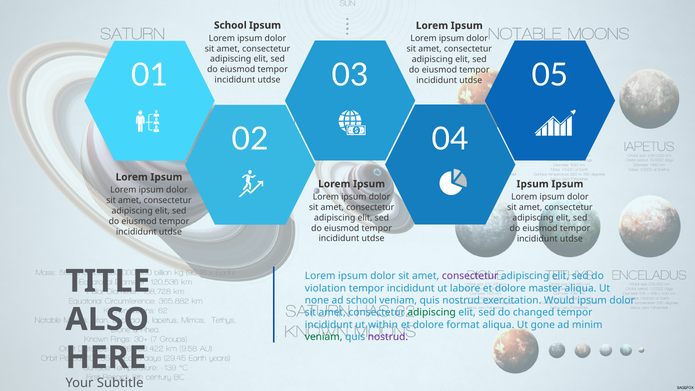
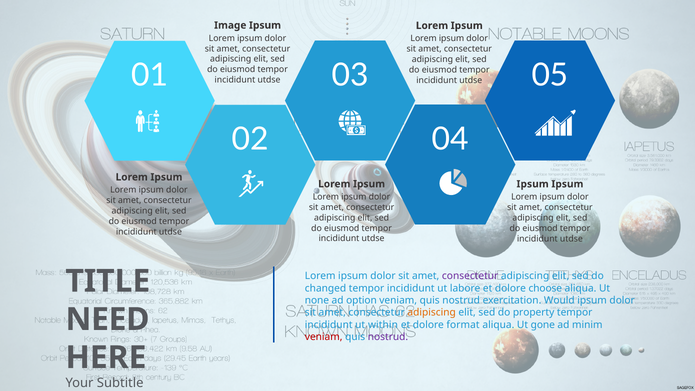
School at (230, 25): School -> Image
violation: violation -> changed
master: master -> choose
ad school: school -> option
adipiscing at (432, 313) colour: green -> orange
changed: changed -> property
ALSO: ALSO -> NEED
veniam at (324, 337) colour: green -> red
